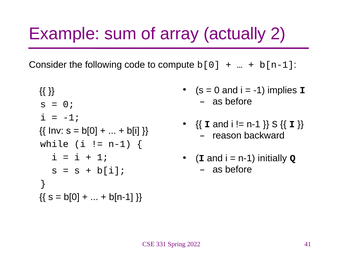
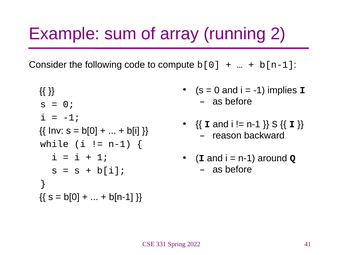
actually: actually -> running
initially: initially -> around
